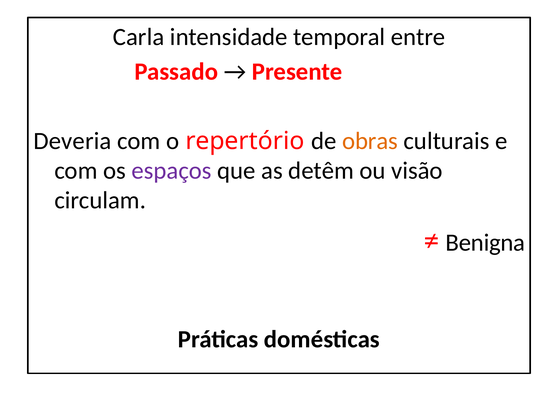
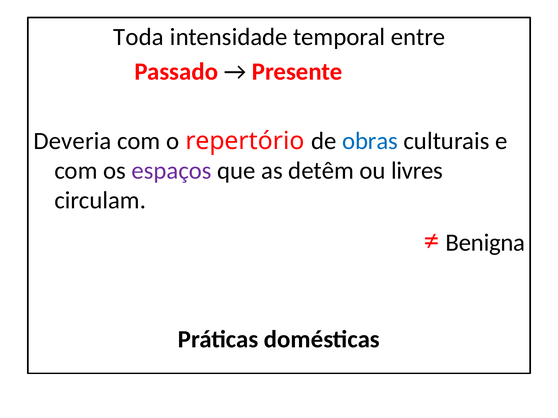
Carla: Carla -> Toda
obras colour: orange -> blue
visão: visão -> livres
